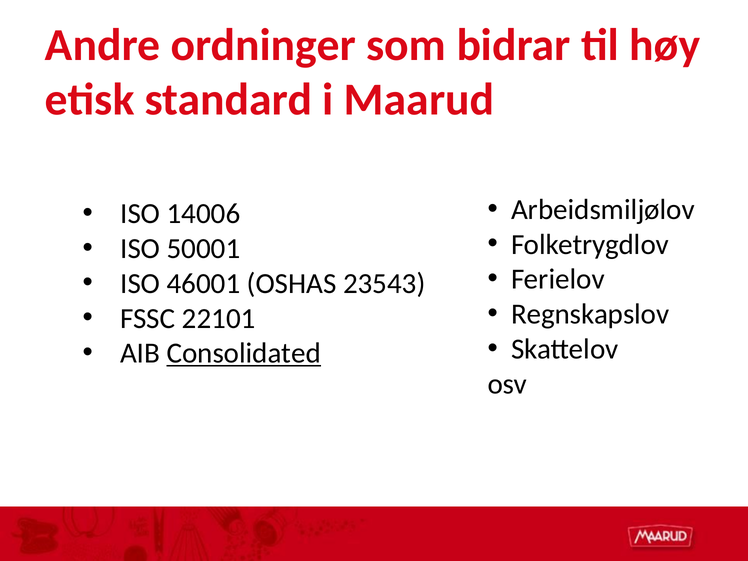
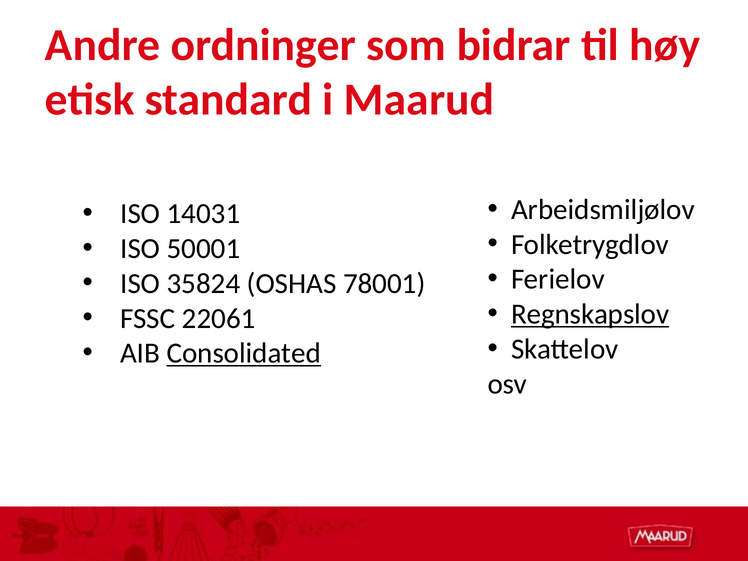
14006: 14006 -> 14031
46001: 46001 -> 35824
23543: 23543 -> 78001
Regnskapslov underline: none -> present
22101: 22101 -> 22061
